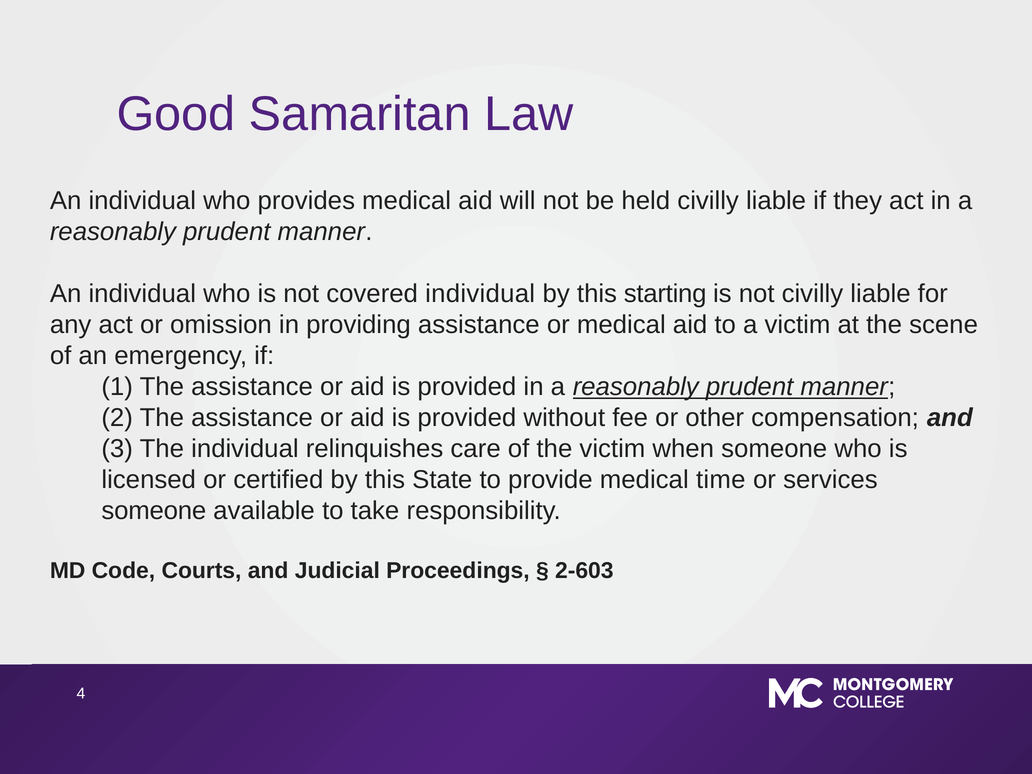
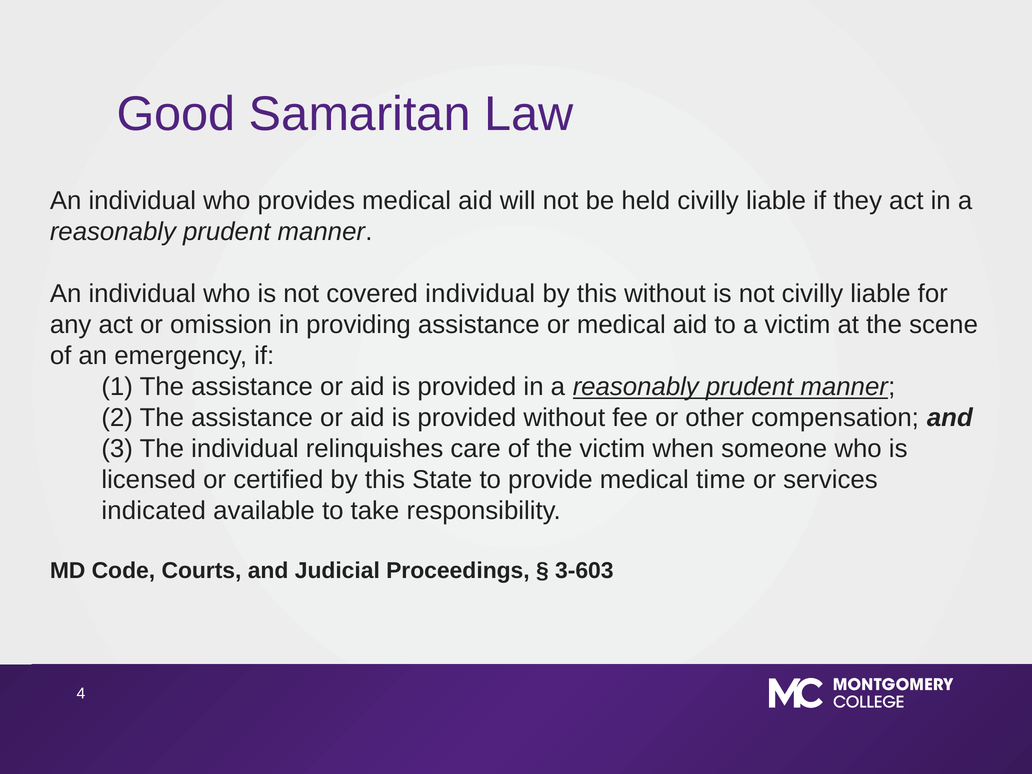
this starting: starting -> without
someone at (154, 511): someone -> indicated
2-603: 2-603 -> 3-603
